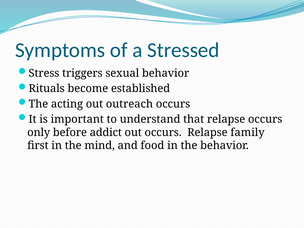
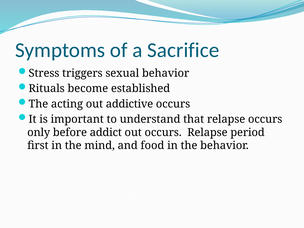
Stressed: Stressed -> Sacrifice
outreach: outreach -> addictive
family: family -> period
